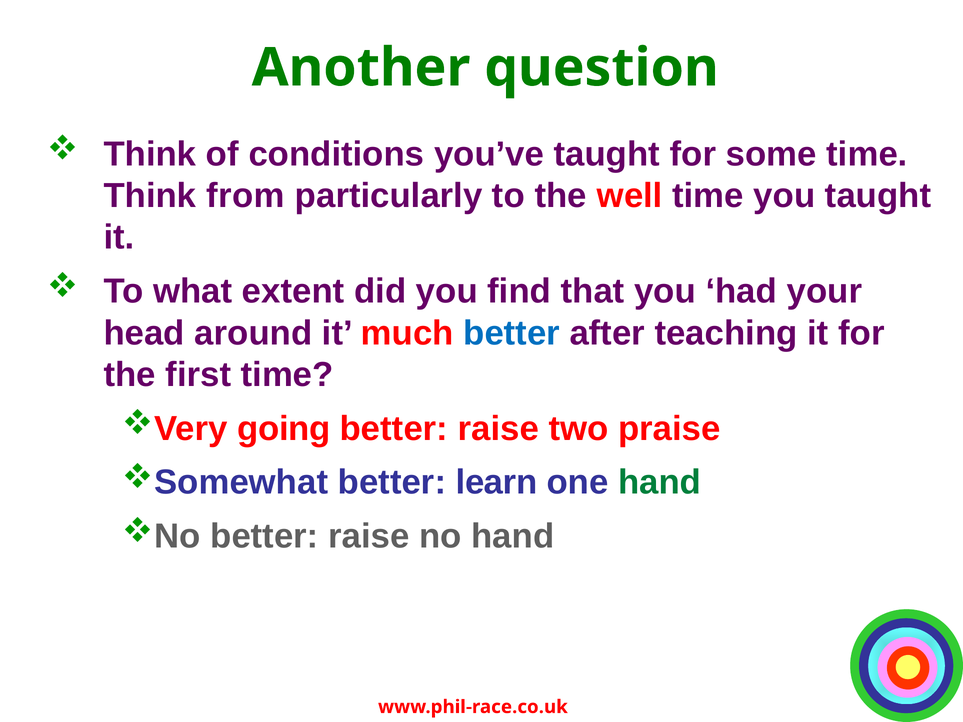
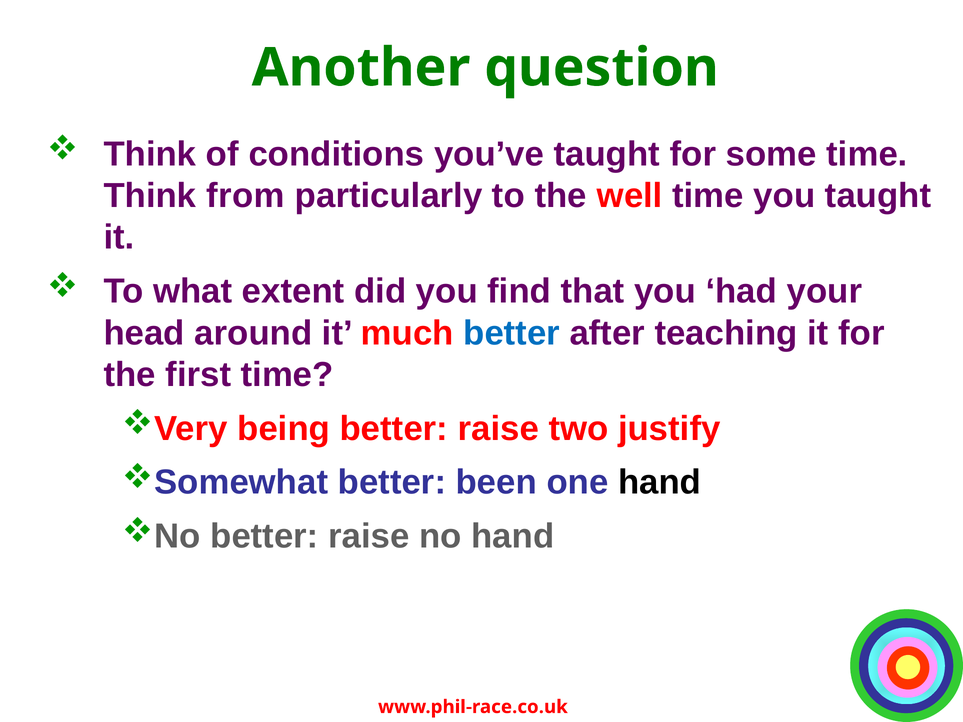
going: going -> being
praise: praise -> justify
learn: learn -> been
hand at (660, 483) colour: green -> black
